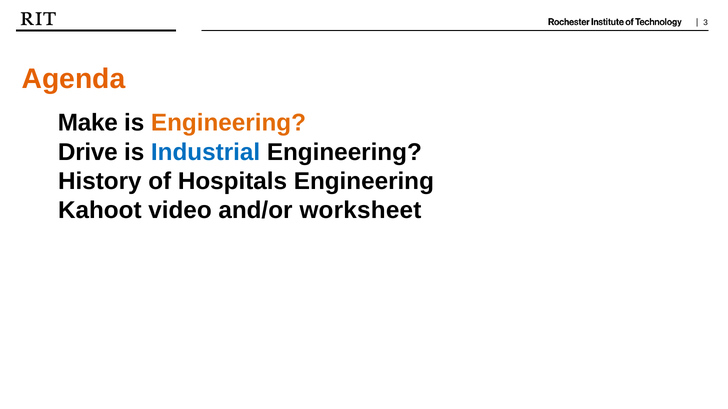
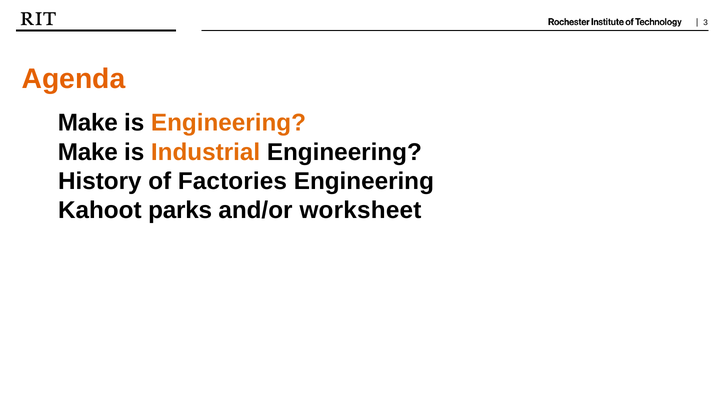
Drive at (88, 152): Drive -> Make
Industrial colour: blue -> orange
Hospitals: Hospitals -> Factories
video: video -> parks
